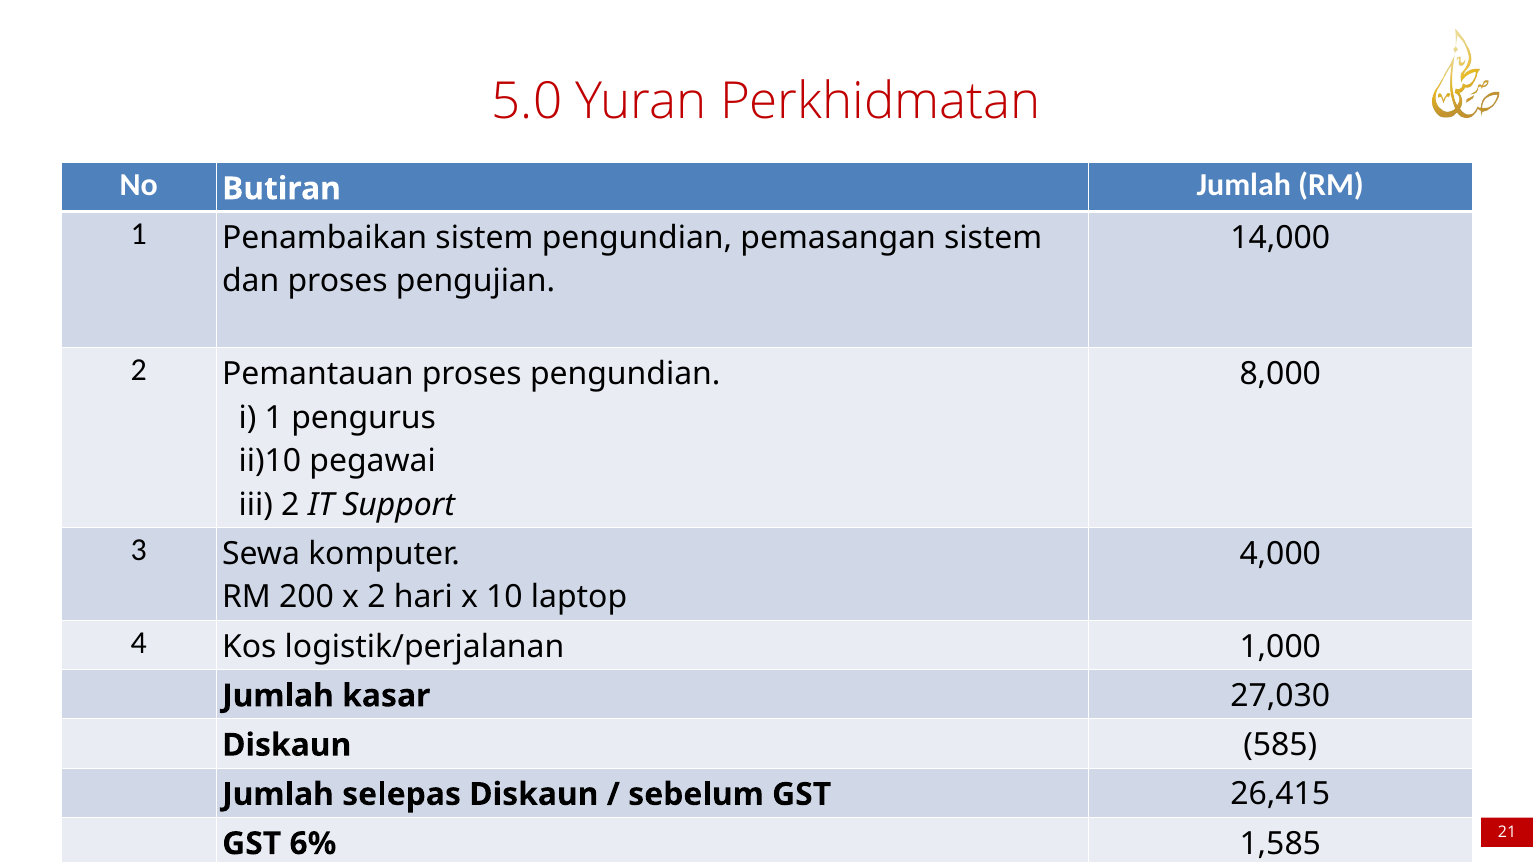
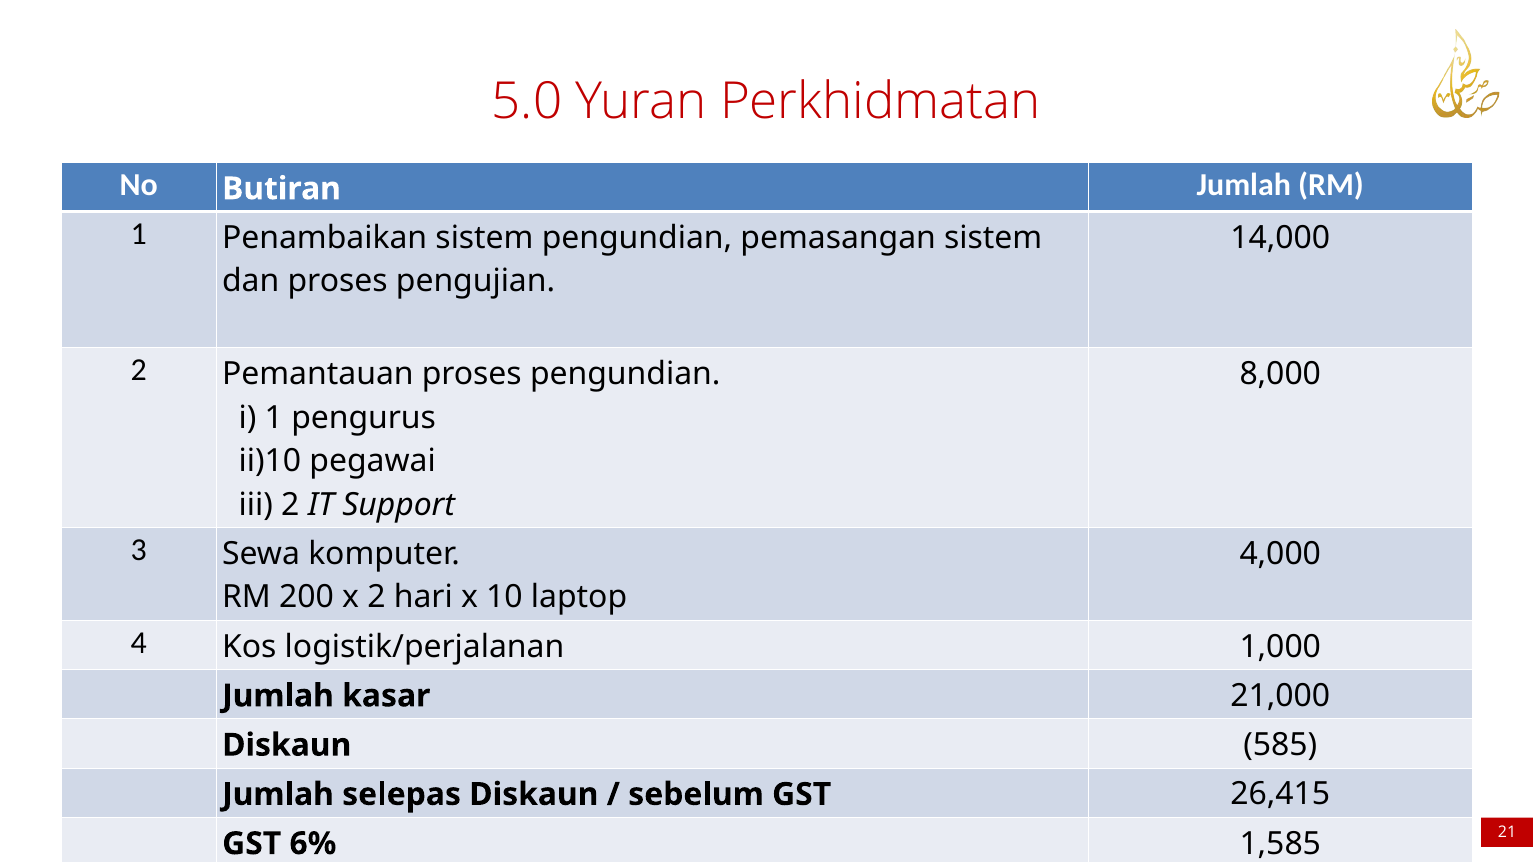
27,030: 27,030 -> 21,000
